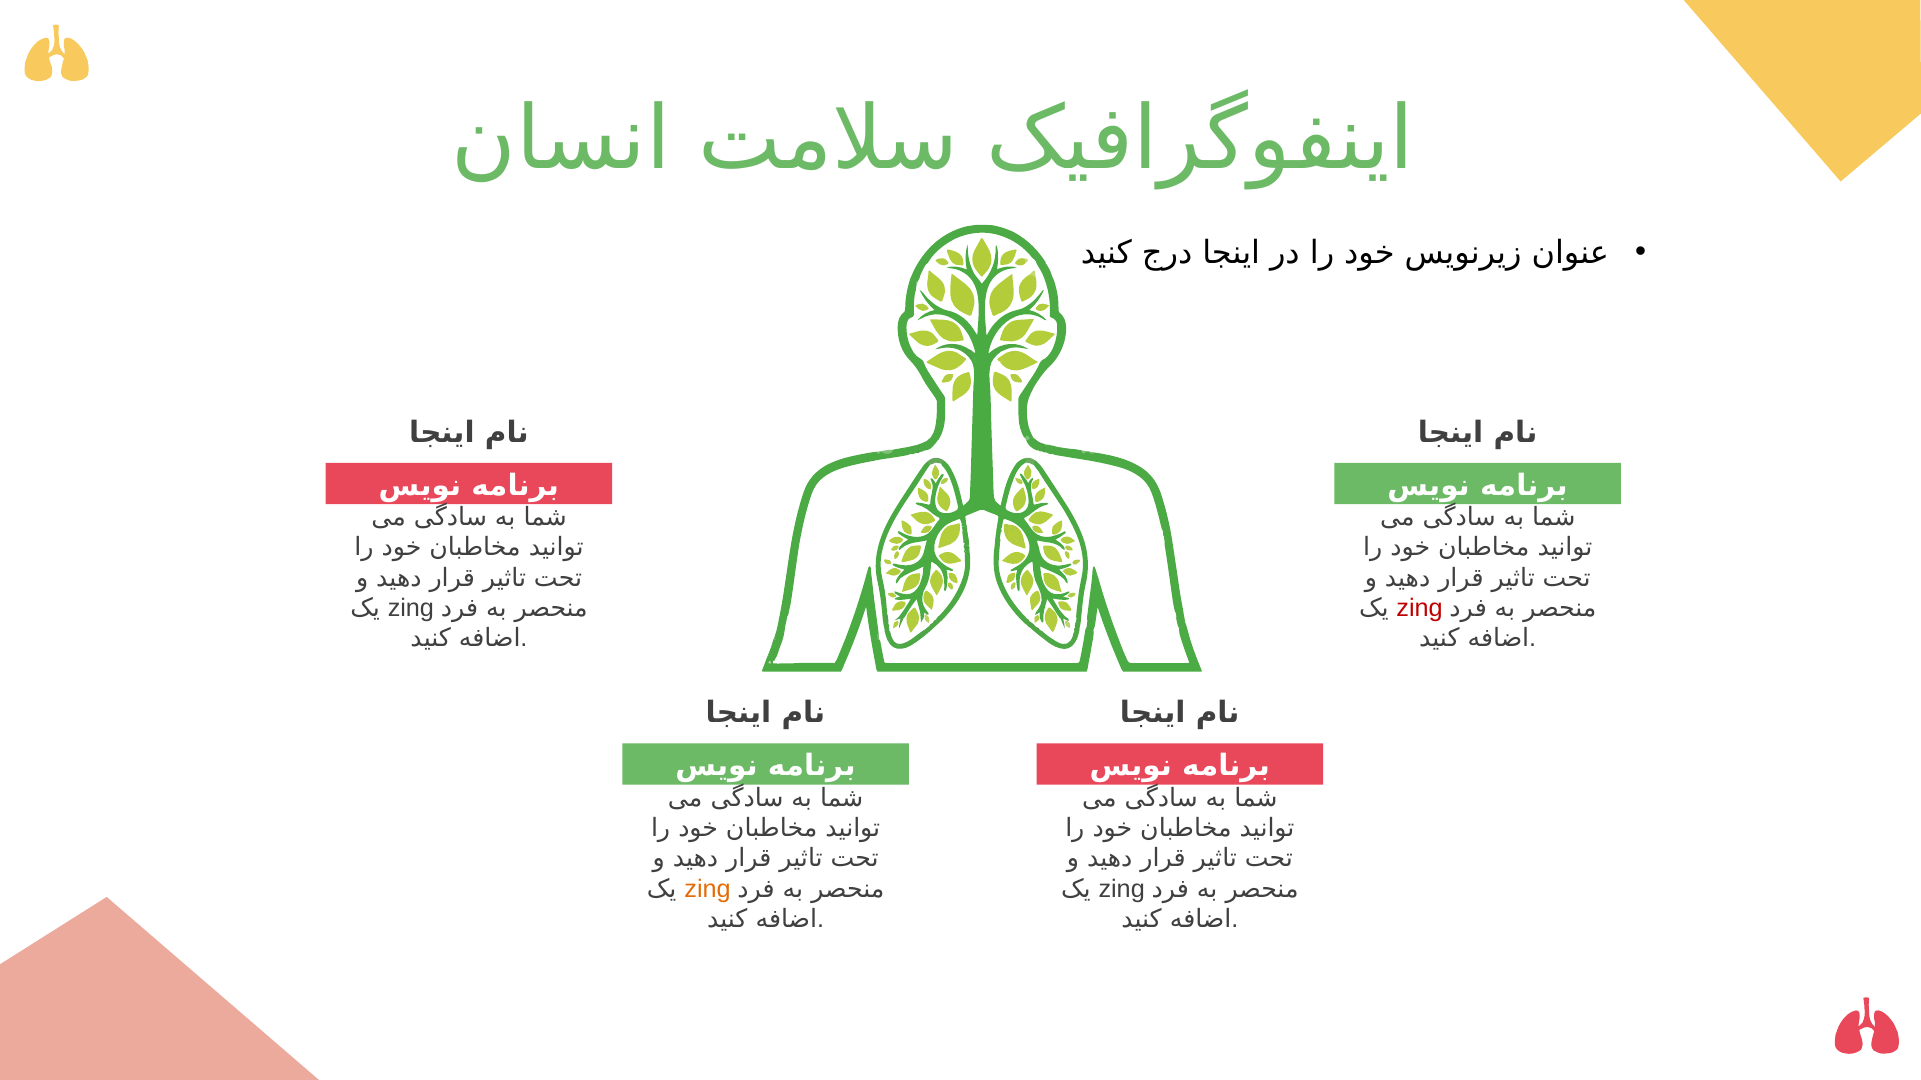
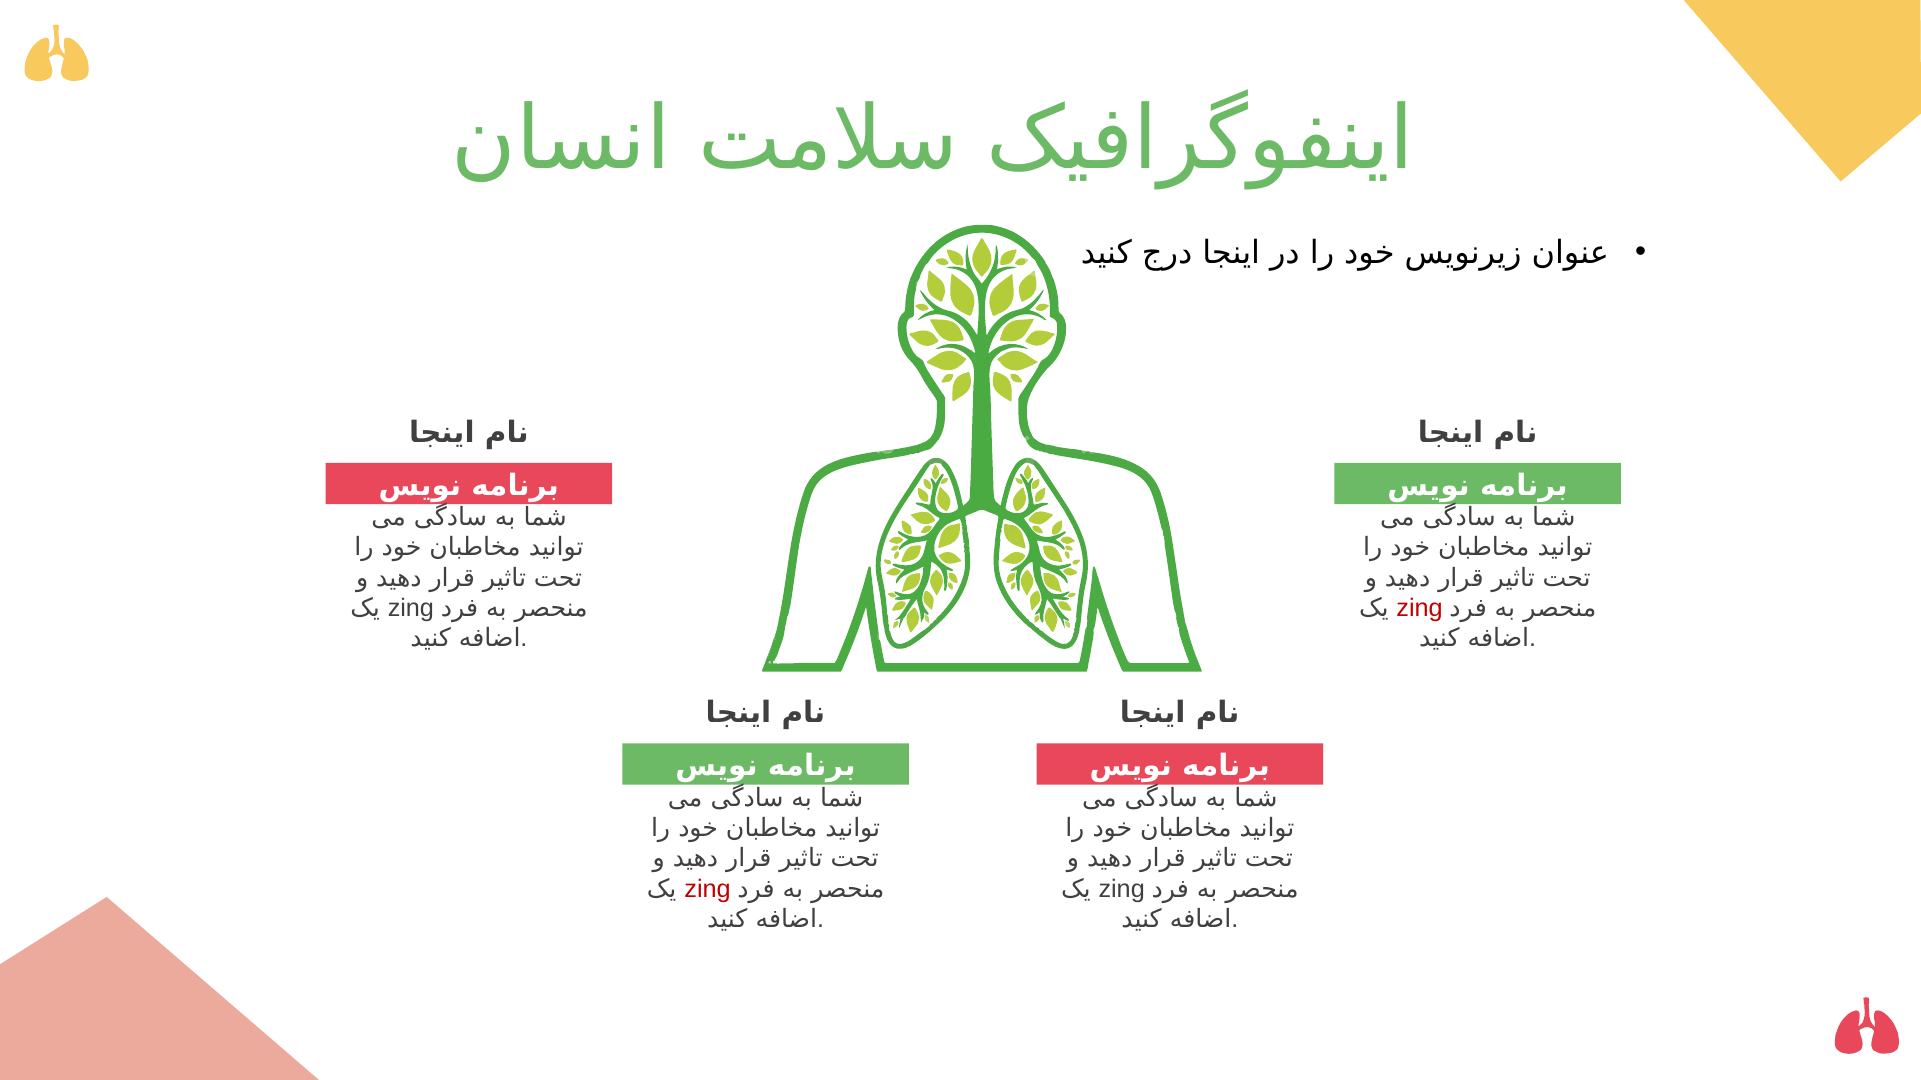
zing at (708, 889) colour: orange -> red
